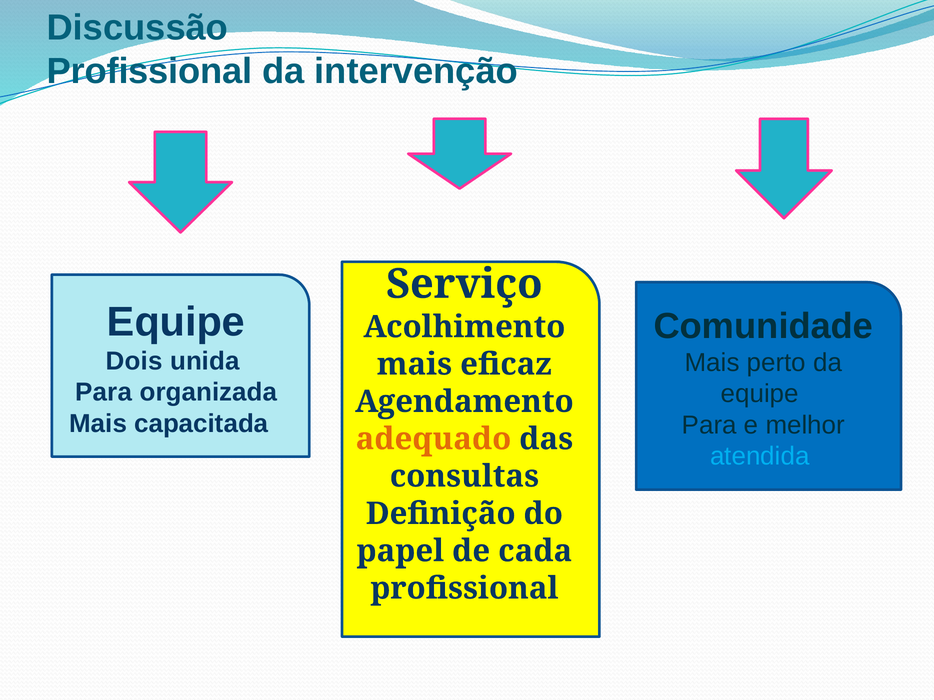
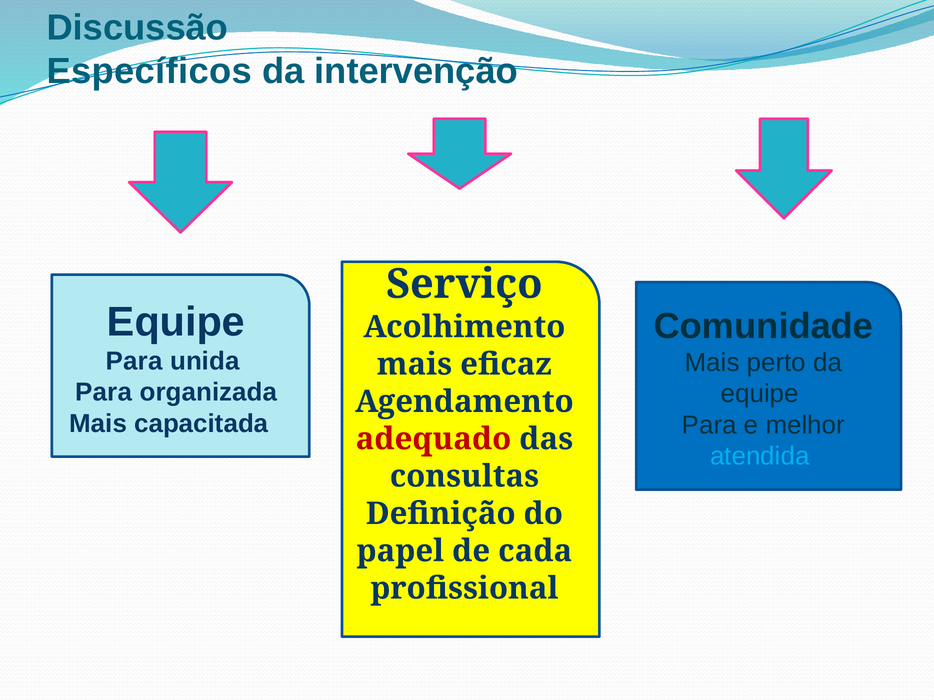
Profissional at (150, 71): Profissional -> Específicos
Dois at (134, 361): Dois -> Para
adequado colour: orange -> red
